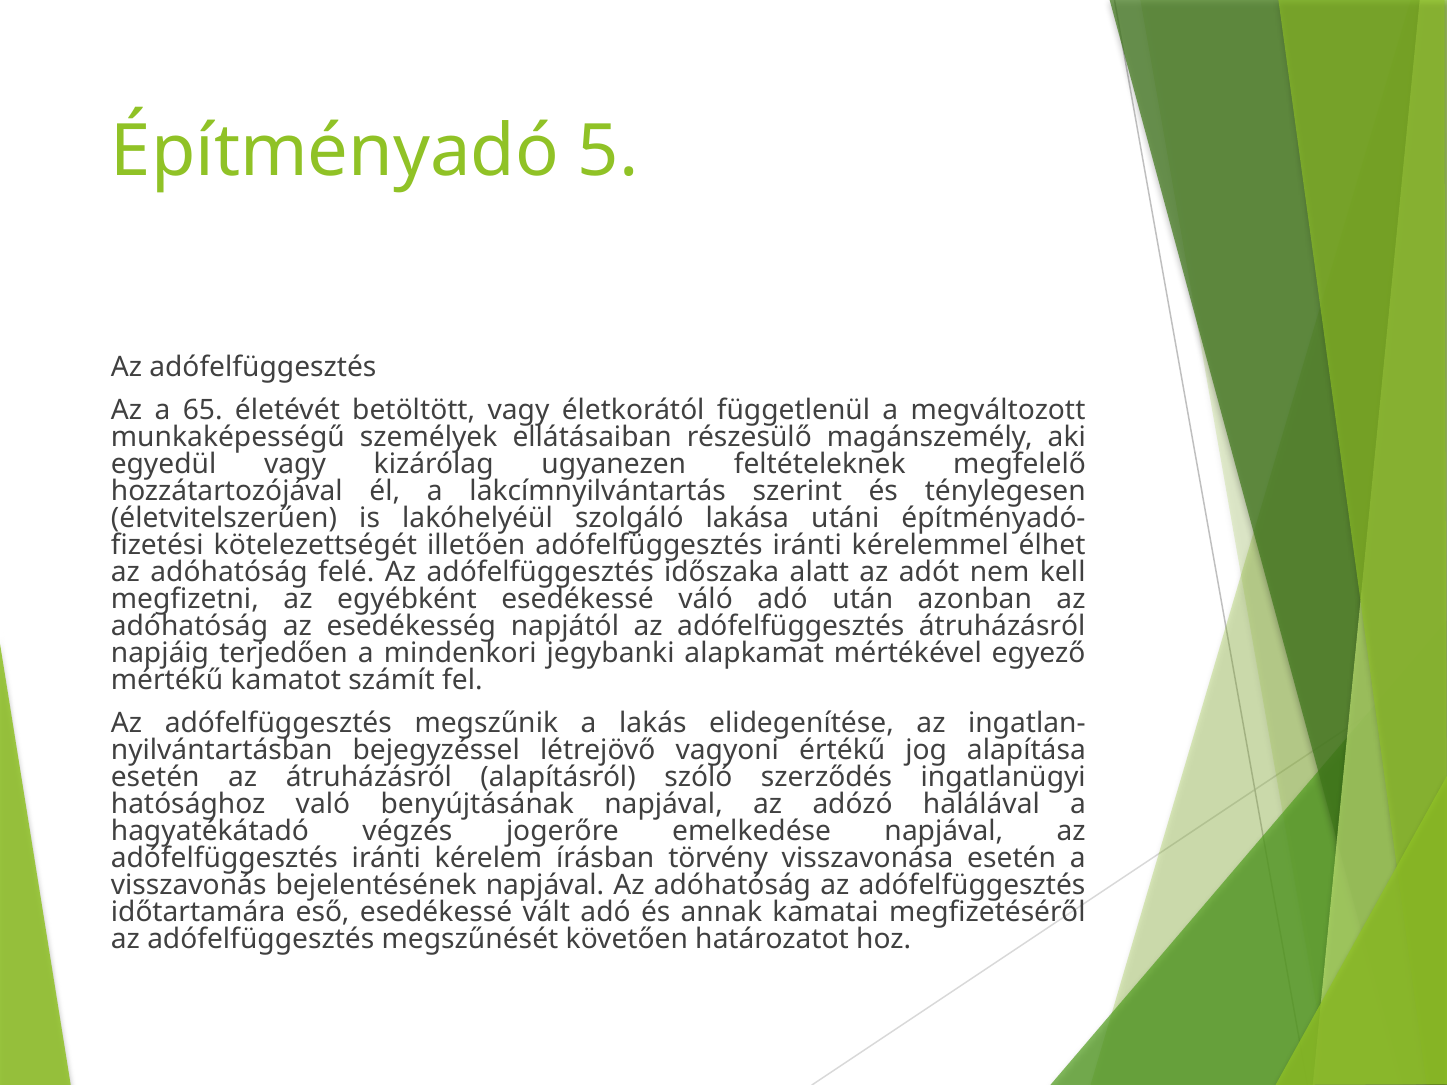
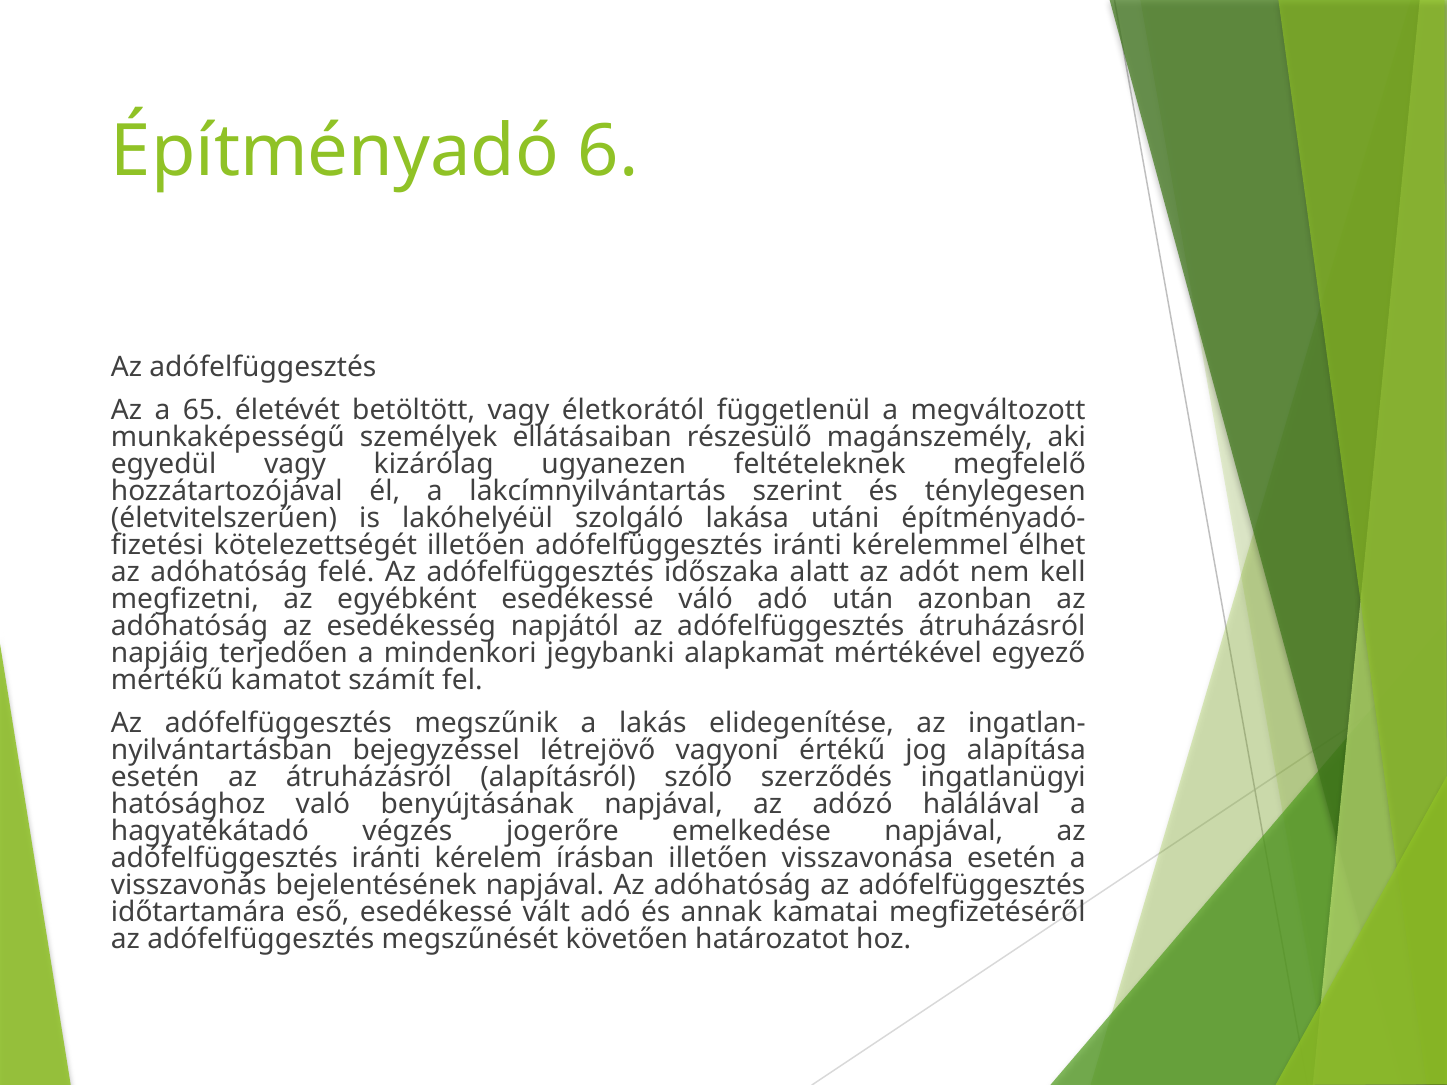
5: 5 -> 6
írásban törvény: törvény -> illetően
